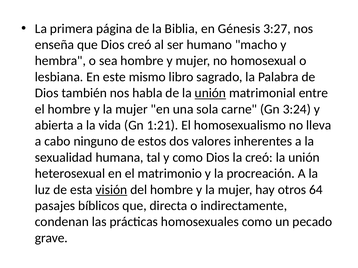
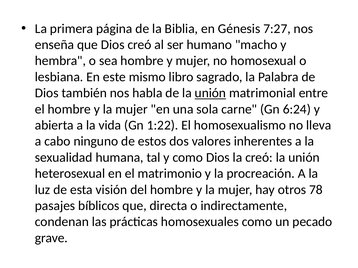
3:27: 3:27 -> 7:27
3:24: 3:24 -> 6:24
1:21: 1:21 -> 1:22
visión underline: present -> none
64: 64 -> 78
